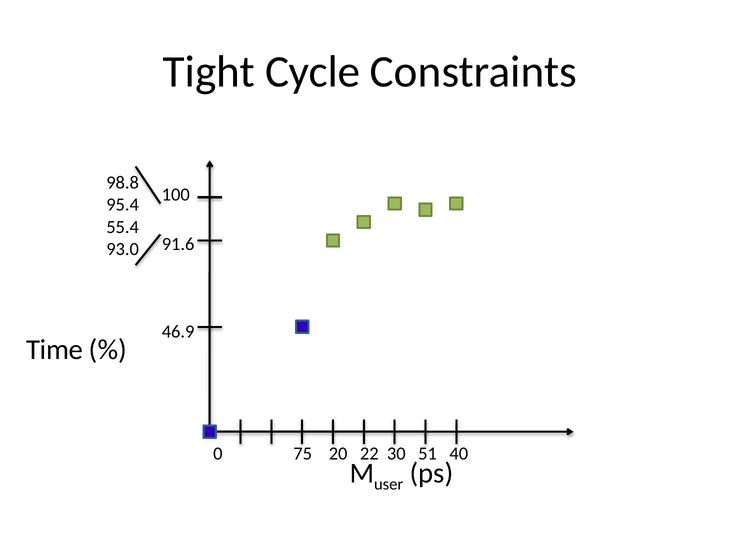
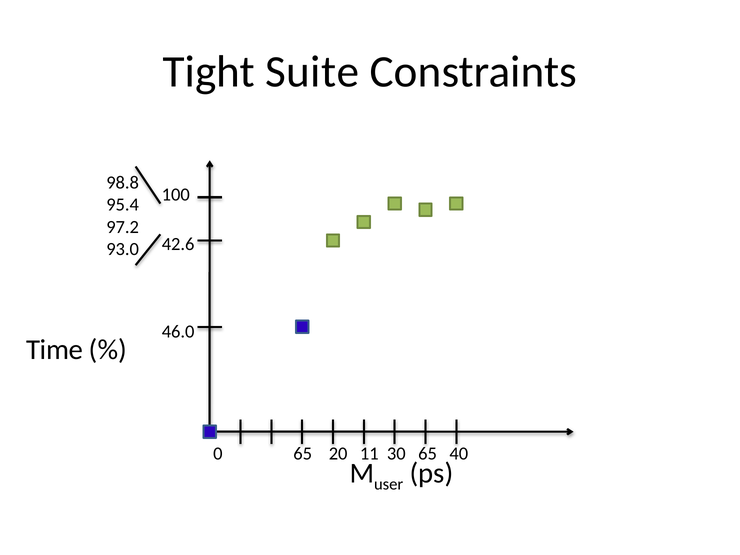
Cycle: Cycle -> Suite
55.4: 55.4 -> 97.2
91.6: 91.6 -> 42.6
46.9: 46.9 -> 46.0
0 75: 75 -> 65
22: 22 -> 11
30 51: 51 -> 65
